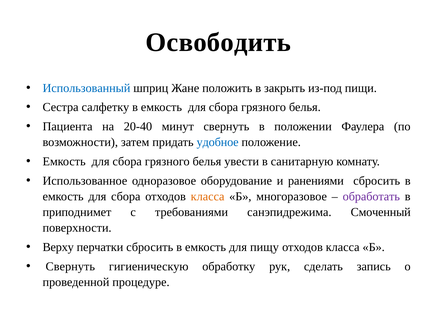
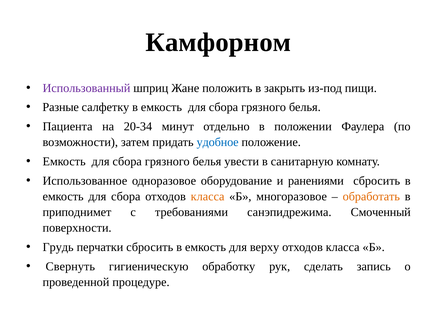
Освободить: Освободить -> Камфорном
Использованный colour: blue -> purple
Сестра: Сестра -> Разные
20-40: 20-40 -> 20-34
минут свернуть: свернуть -> отдельно
обработать colour: purple -> orange
Верху: Верху -> Грудь
пищу: пищу -> верху
